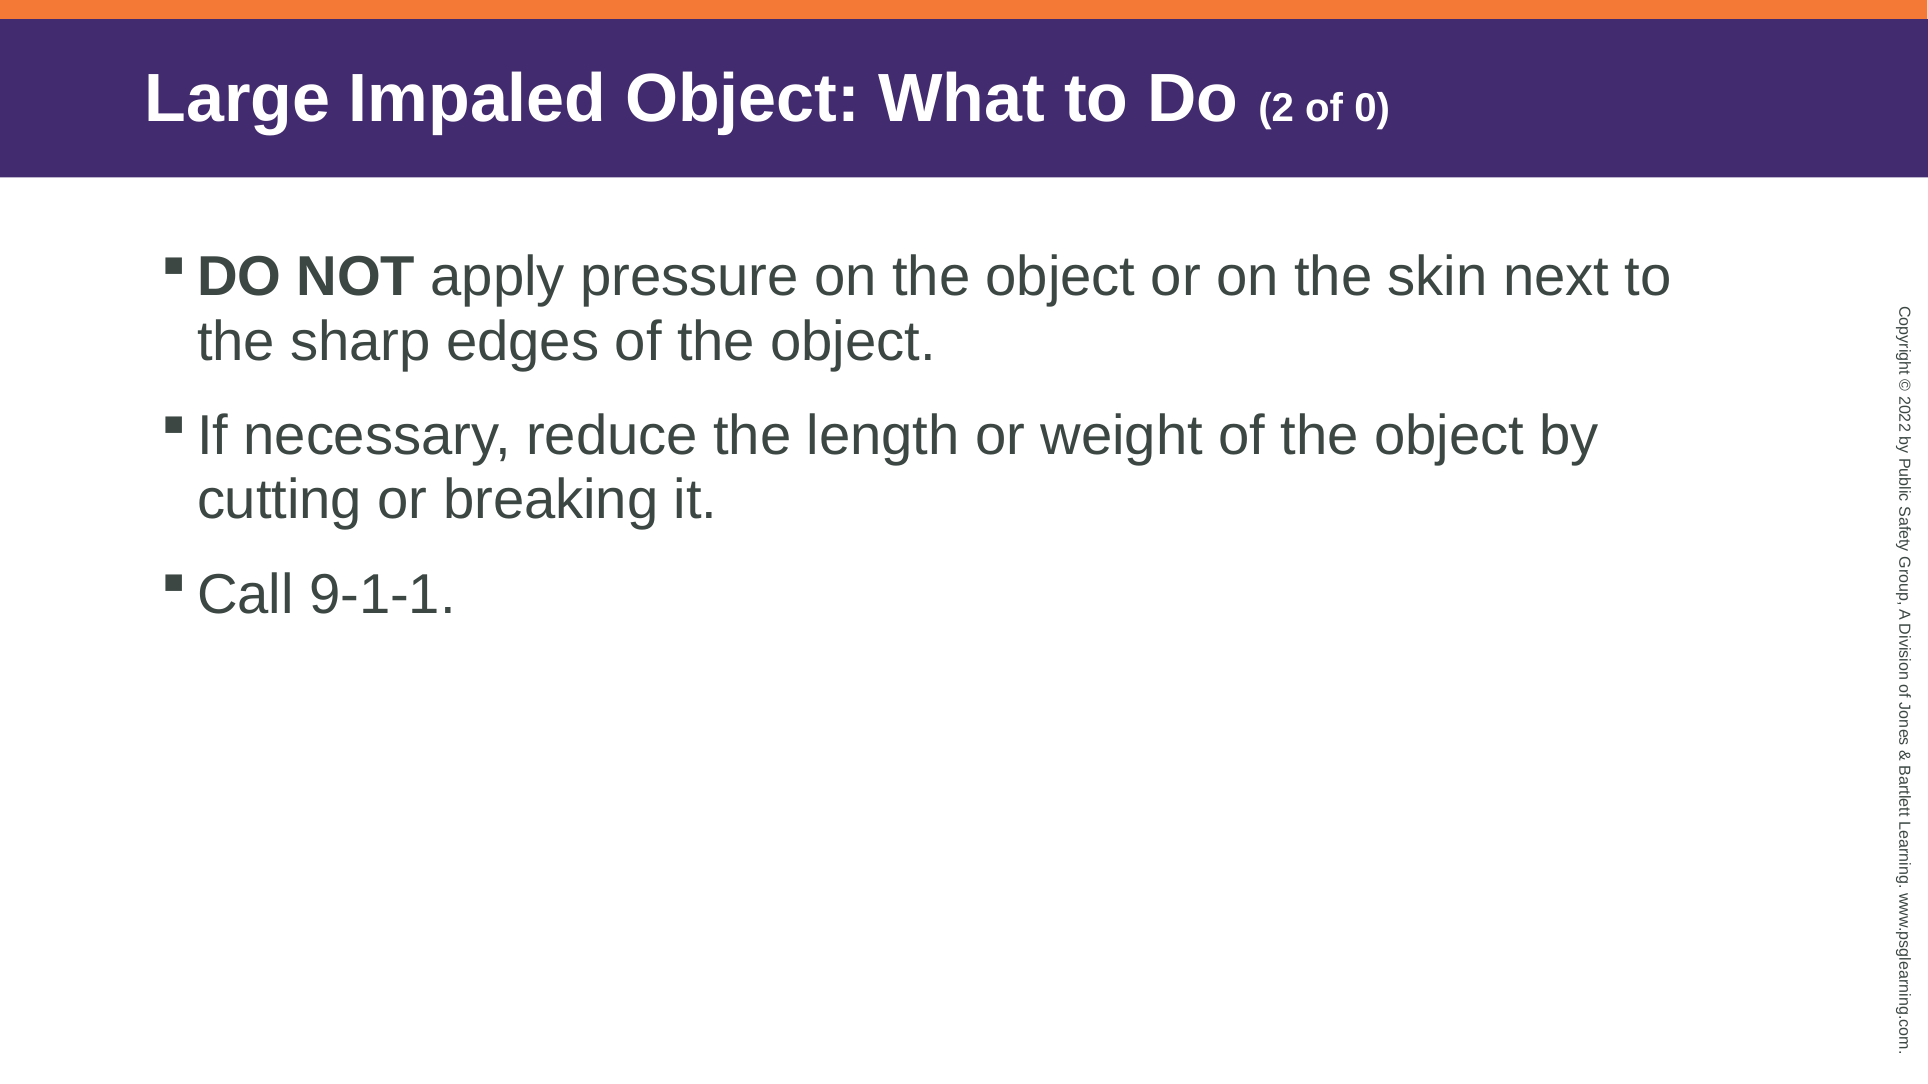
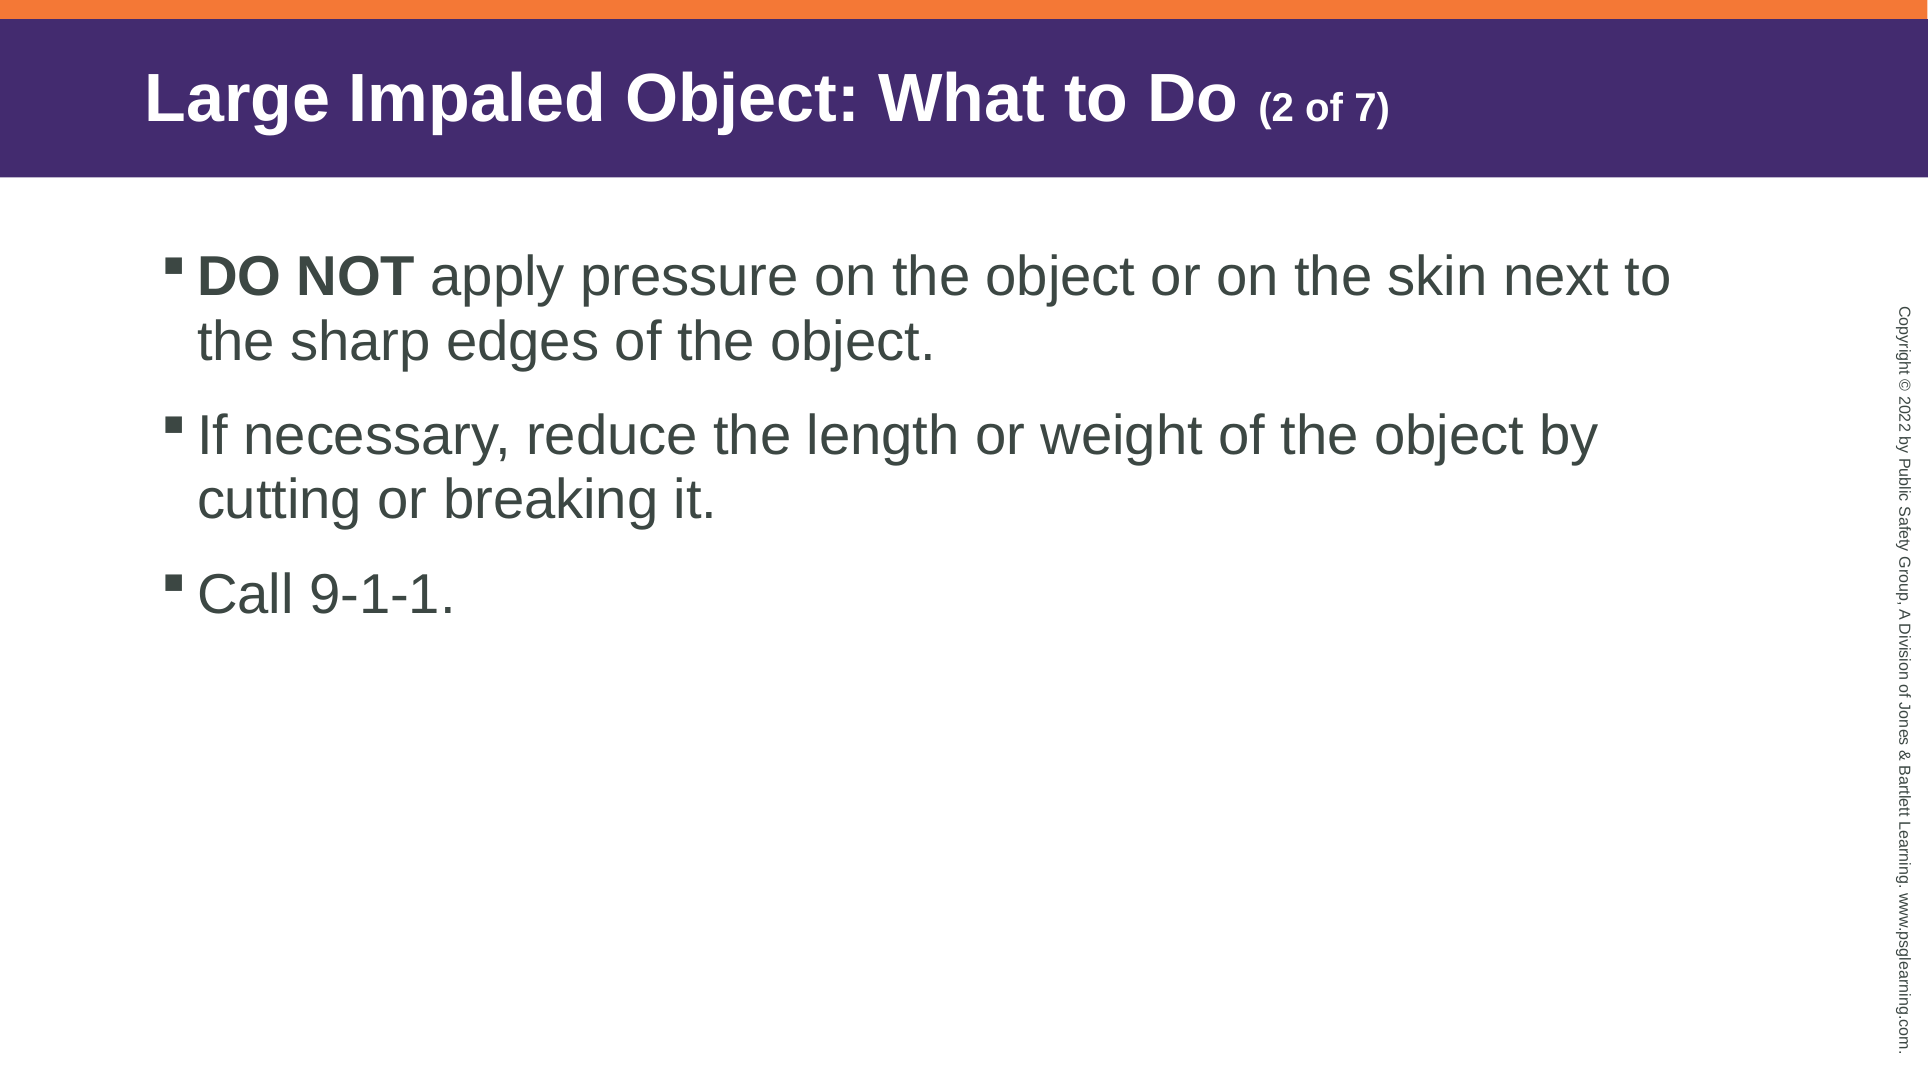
of 0: 0 -> 7
